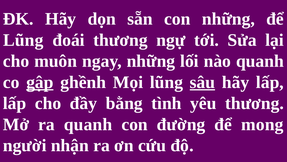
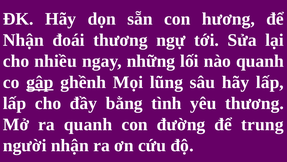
con những: những -> hương
Lũng at (23, 40): Lũng -> Nhận
muôn: muôn -> nhiều
sâu underline: present -> none
mong: mong -> trung
